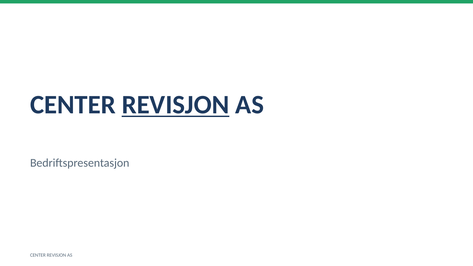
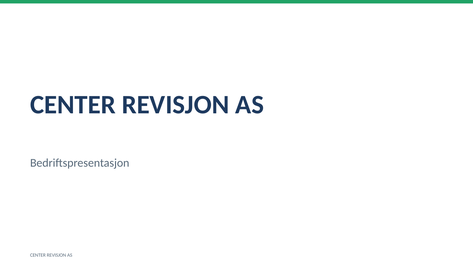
REVISJON at (175, 105) underline: present -> none
